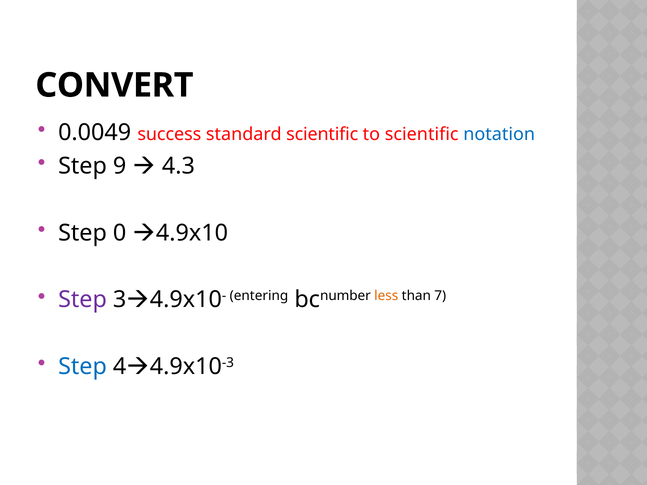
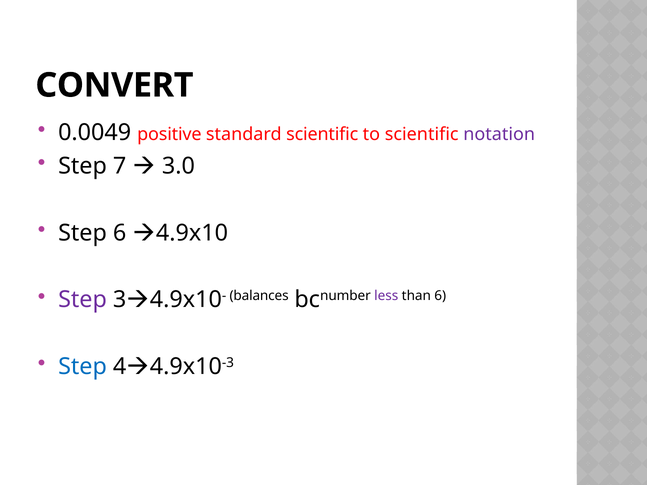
success: success -> positive
notation colour: blue -> purple
9: 9 -> 7
4.3: 4.3 -> 3.0
Step 0: 0 -> 6
entering: entering -> balances
less colour: orange -> purple
than 7: 7 -> 6
